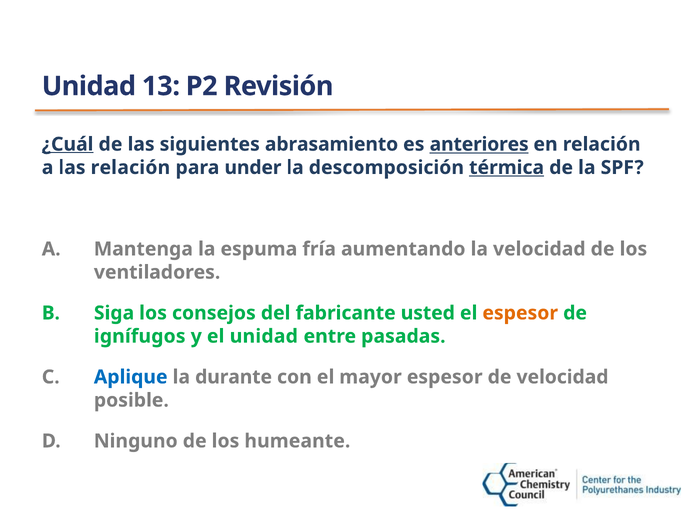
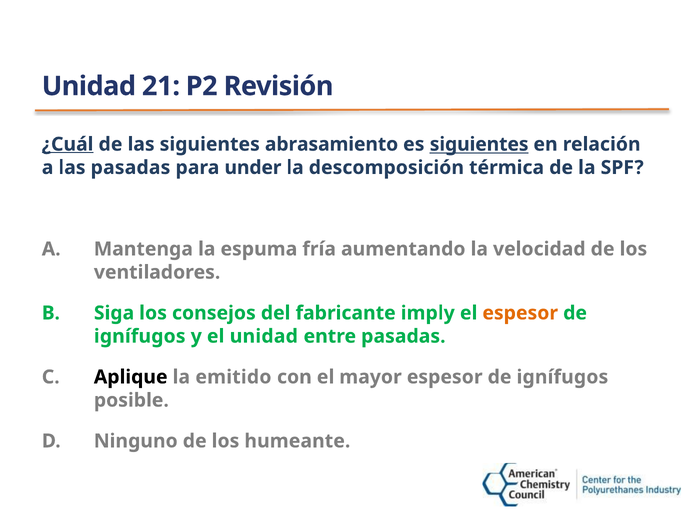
13: 13 -> 21
es anteriores: anteriores -> siguientes
las relación: relación -> pasadas
térmica underline: present -> none
usted: usted -> imply
Aplique colour: blue -> black
durante: durante -> emitido
mayor espesor de velocidad: velocidad -> ignífugos
